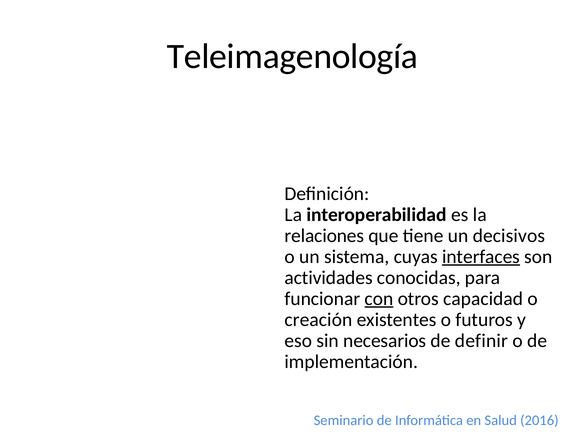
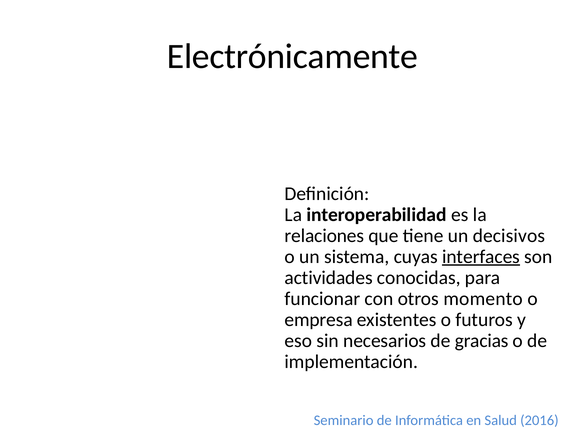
Teleimagenología: Teleimagenología -> Electrónicamente
con underline: present -> none
capacidad: capacidad -> momento
creación: creación -> empresa
definir: definir -> gracias
